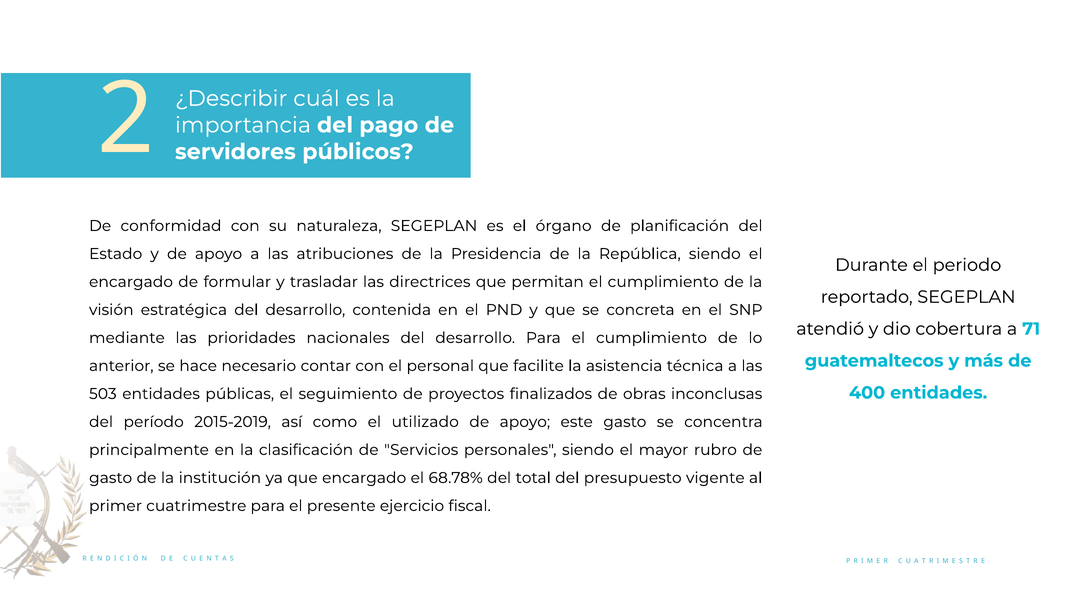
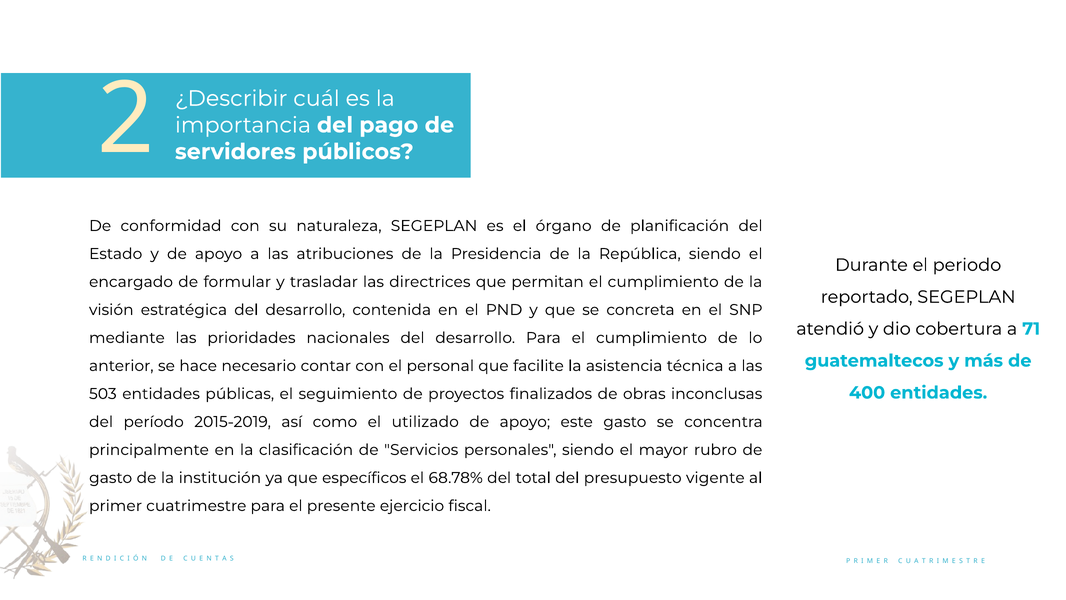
que encargado: encargado -> específicos
